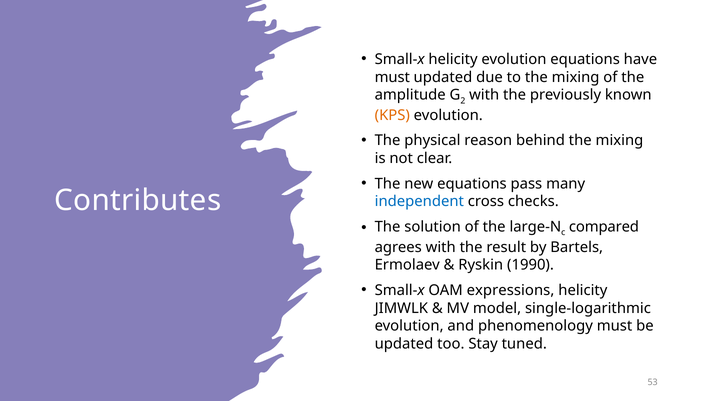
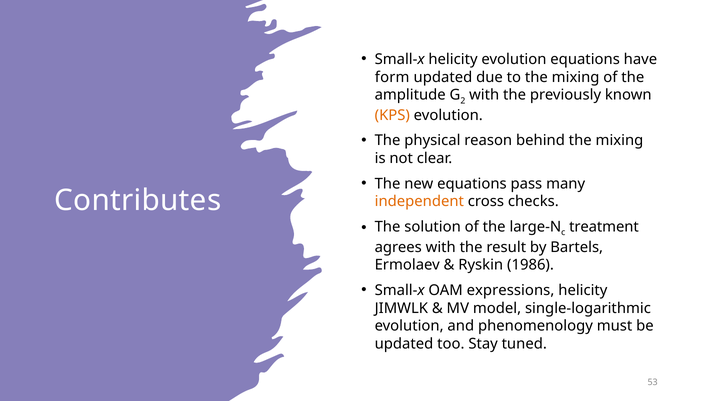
must at (392, 77): must -> form
independent colour: blue -> orange
compared: compared -> treatment
1990: 1990 -> 1986
